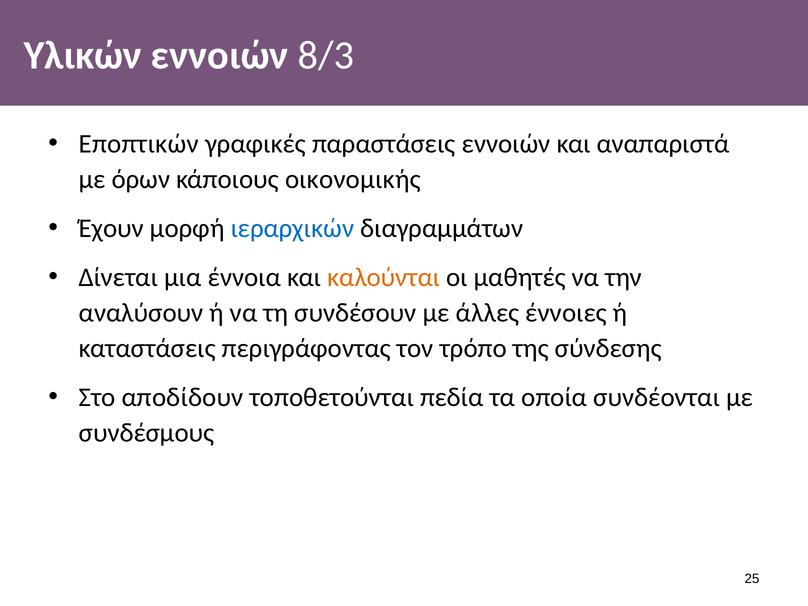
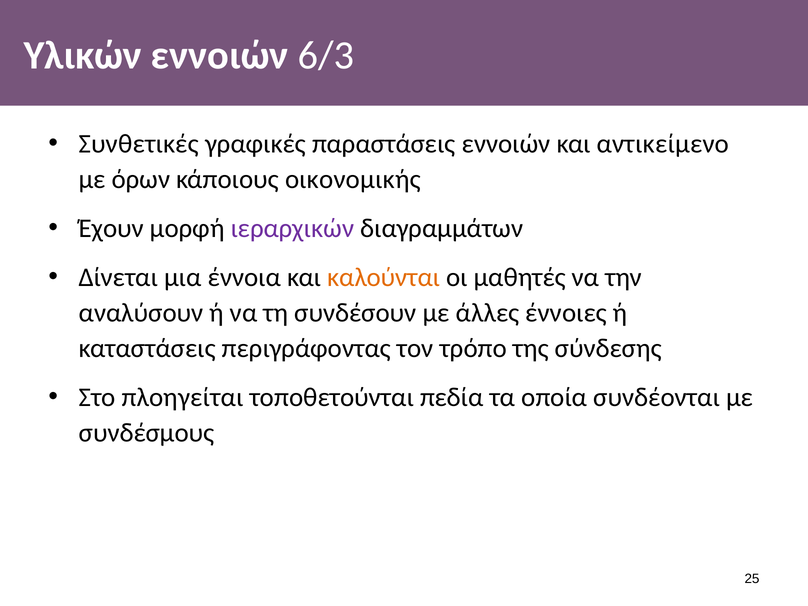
8/3: 8/3 -> 6/3
Εποπτικών: Εποπτικών -> Συνθετικές
αναπαριστά: αναπαριστά -> αντικείμενο
ιεραρχικών colour: blue -> purple
αποδίδουν: αποδίδουν -> πλοηγείται
